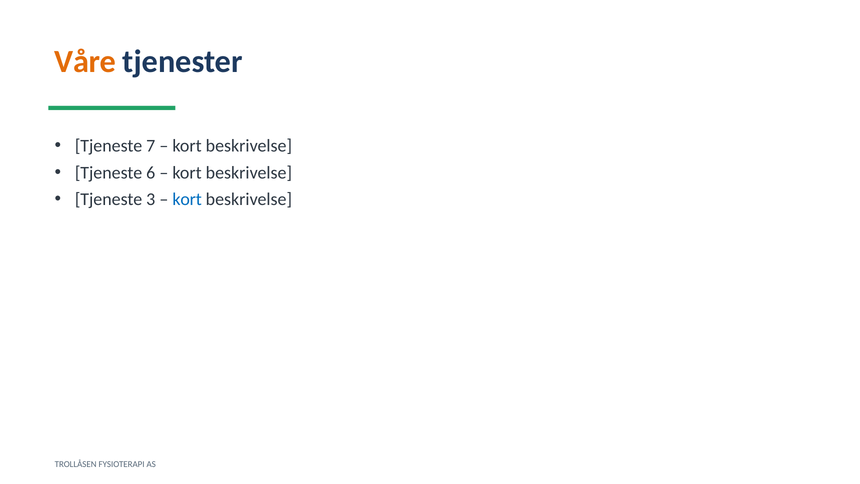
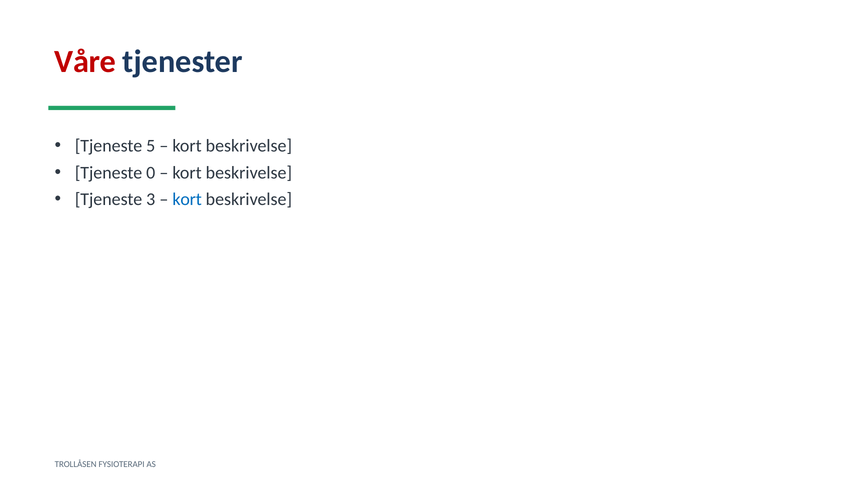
Våre colour: orange -> red
7: 7 -> 5
6: 6 -> 0
